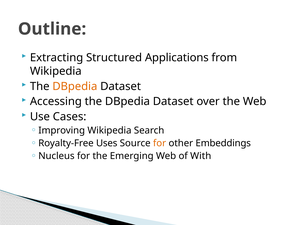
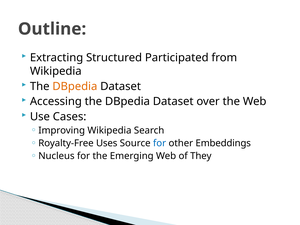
Applications: Applications -> Participated
for at (160, 143) colour: orange -> blue
With: With -> They
